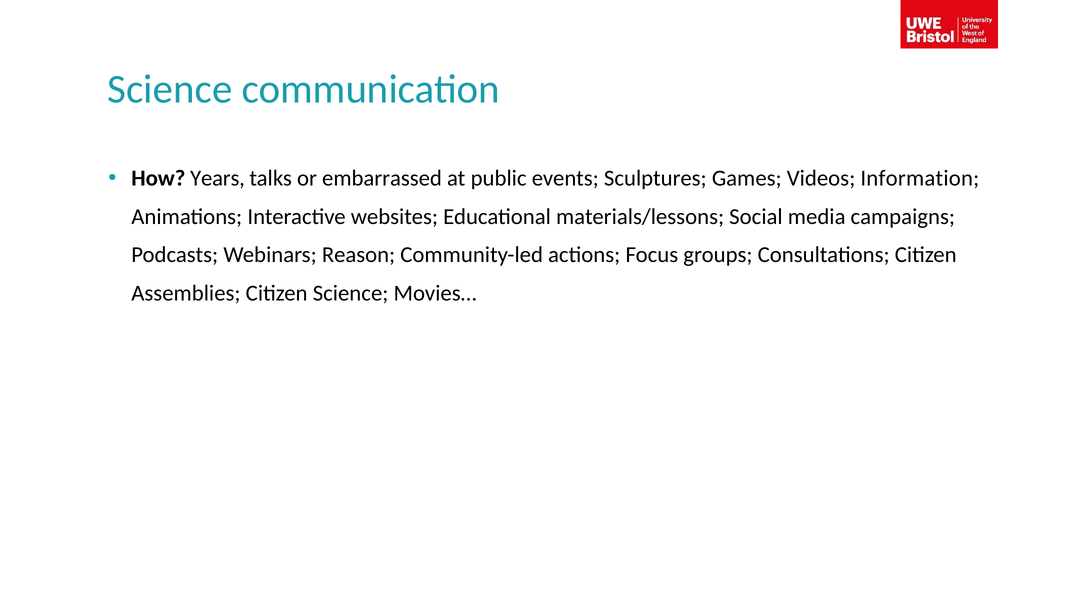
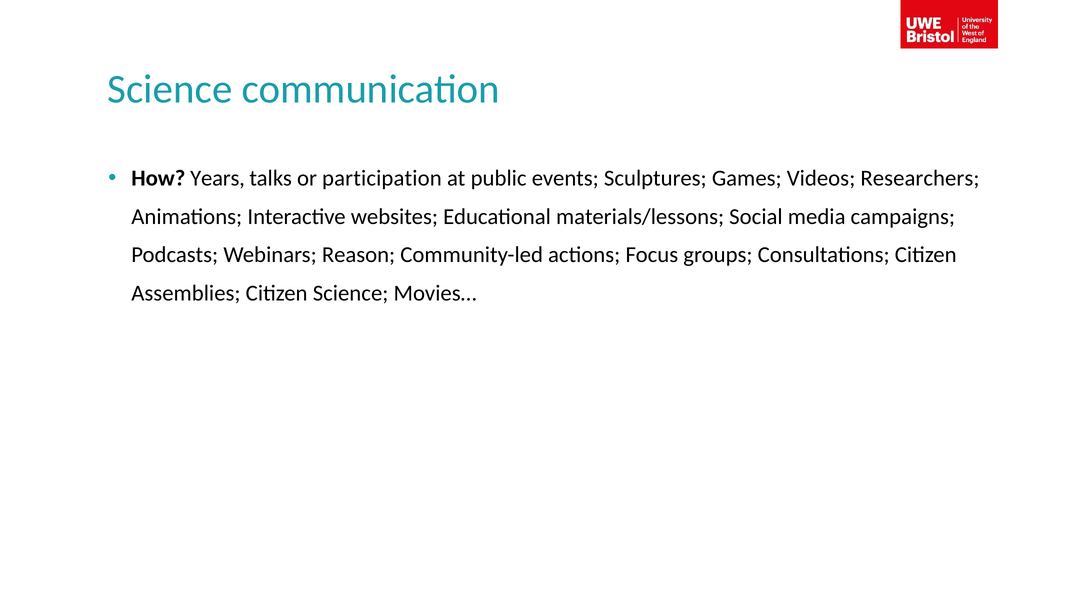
embarrassed: embarrassed -> participation
Information: Information -> Researchers
